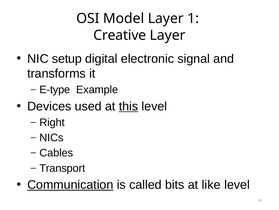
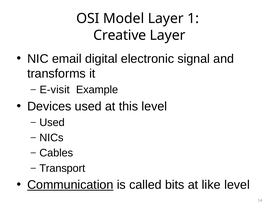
setup: setup -> email
E-type: E-type -> E-visit
this underline: present -> none
Right at (52, 122): Right -> Used
